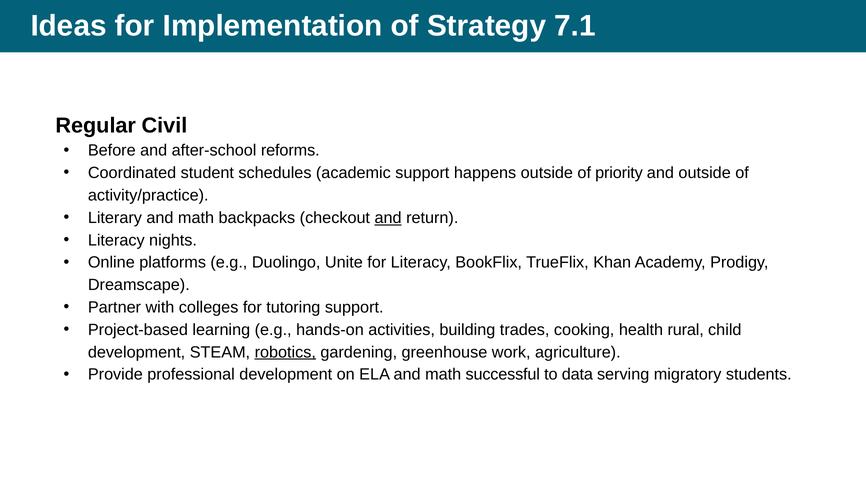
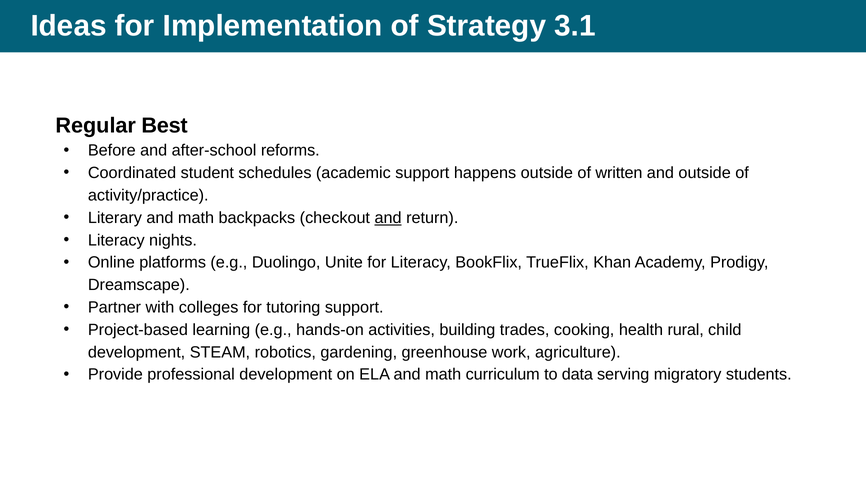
7.1: 7.1 -> 3.1
Civil: Civil -> Best
priority: priority -> written
robotics underline: present -> none
successful: successful -> curriculum
